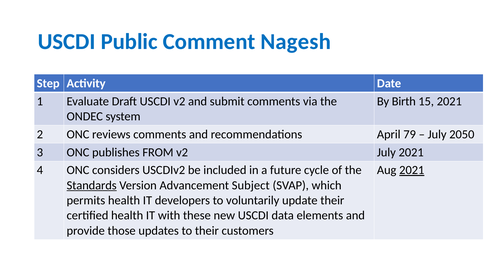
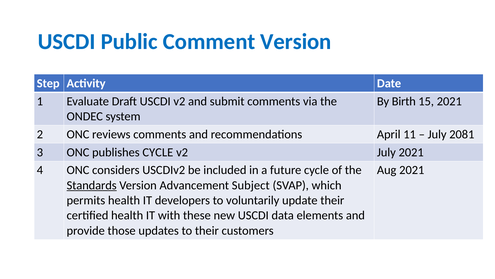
Comment Nagesh: Nagesh -> Version
79: 79 -> 11
2050: 2050 -> 2081
publishes FROM: FROM -> CYCLE
2021 at (412, 170) underline: present -> none
